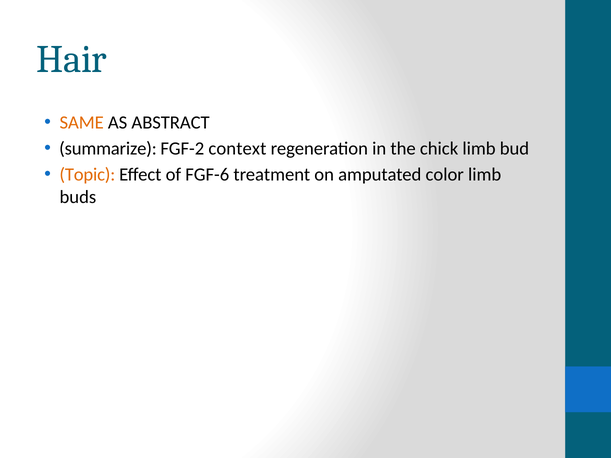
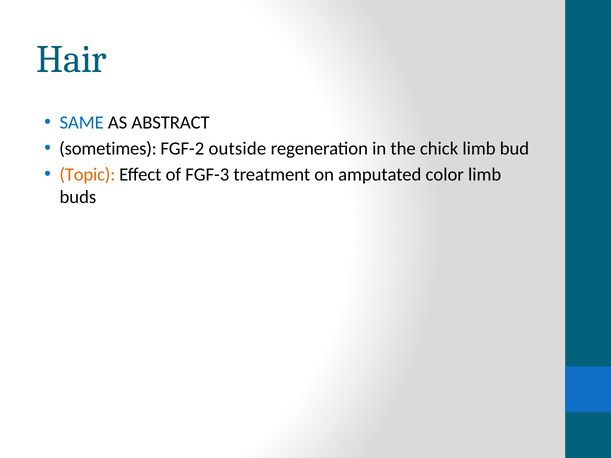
SAME colour: orange -> blue
summarize: summarize -> sometimes
context: context -> outside
FGF-6: FGF-6 -> FGF-3
